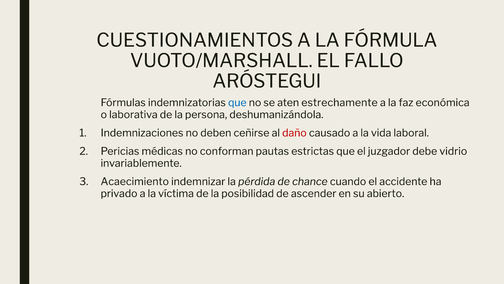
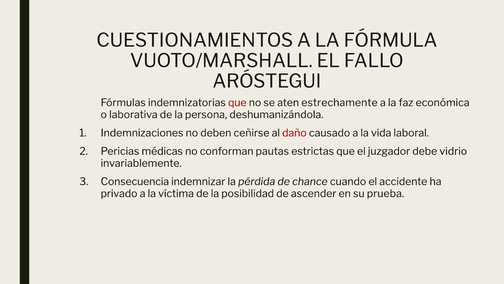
que at (237, 103) colour: blue -> red
Acaecimiento: Acaecimiento -> Consecuencia
abierto: abierto -> prueba
